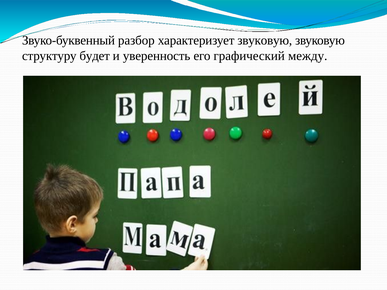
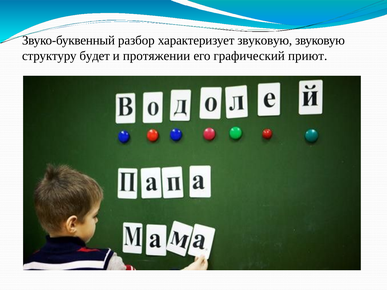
уверенность: уверенность -> протяжении
между: между -> приют
